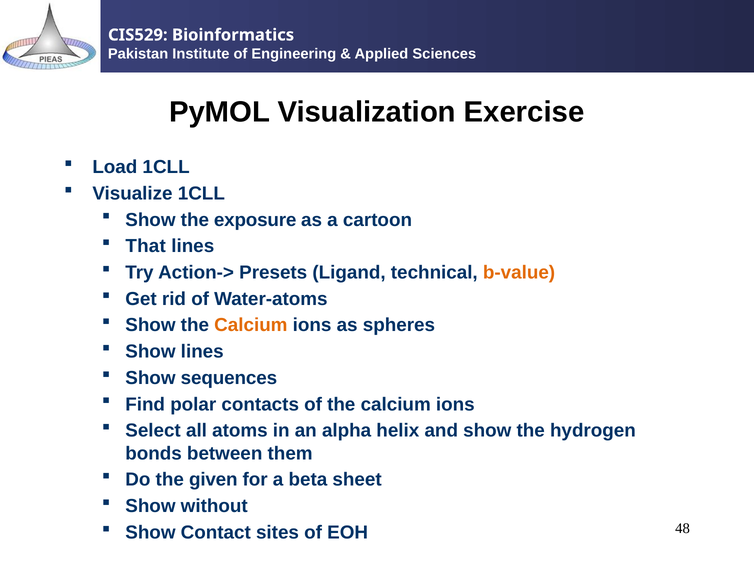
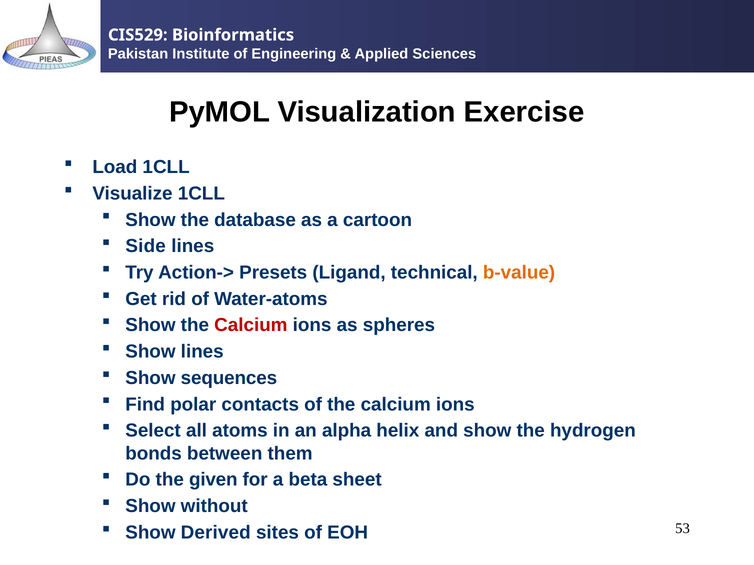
exposure: exposure -> database
That: That -> Side
Calcium at (251, 326) colour: orange -> red
Contact: Contact -> Derived
48: 48 -> 53
